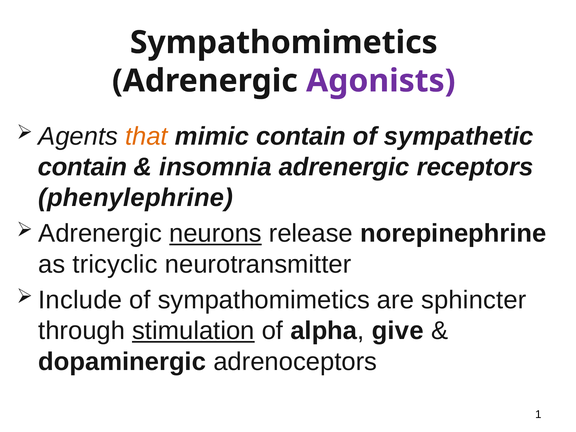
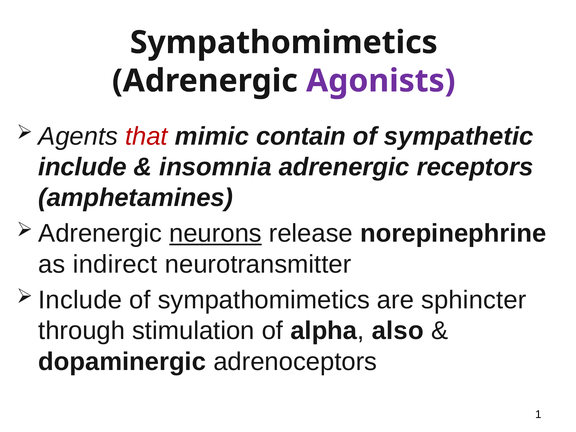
that colour: orange -> red
contain at (83, 167): contain -> include
phenylephrine: phenylephrine -> amphetamines
tricyclic: tricyclic -> indirect
stimulation underline: present -> none
give: give -> also
